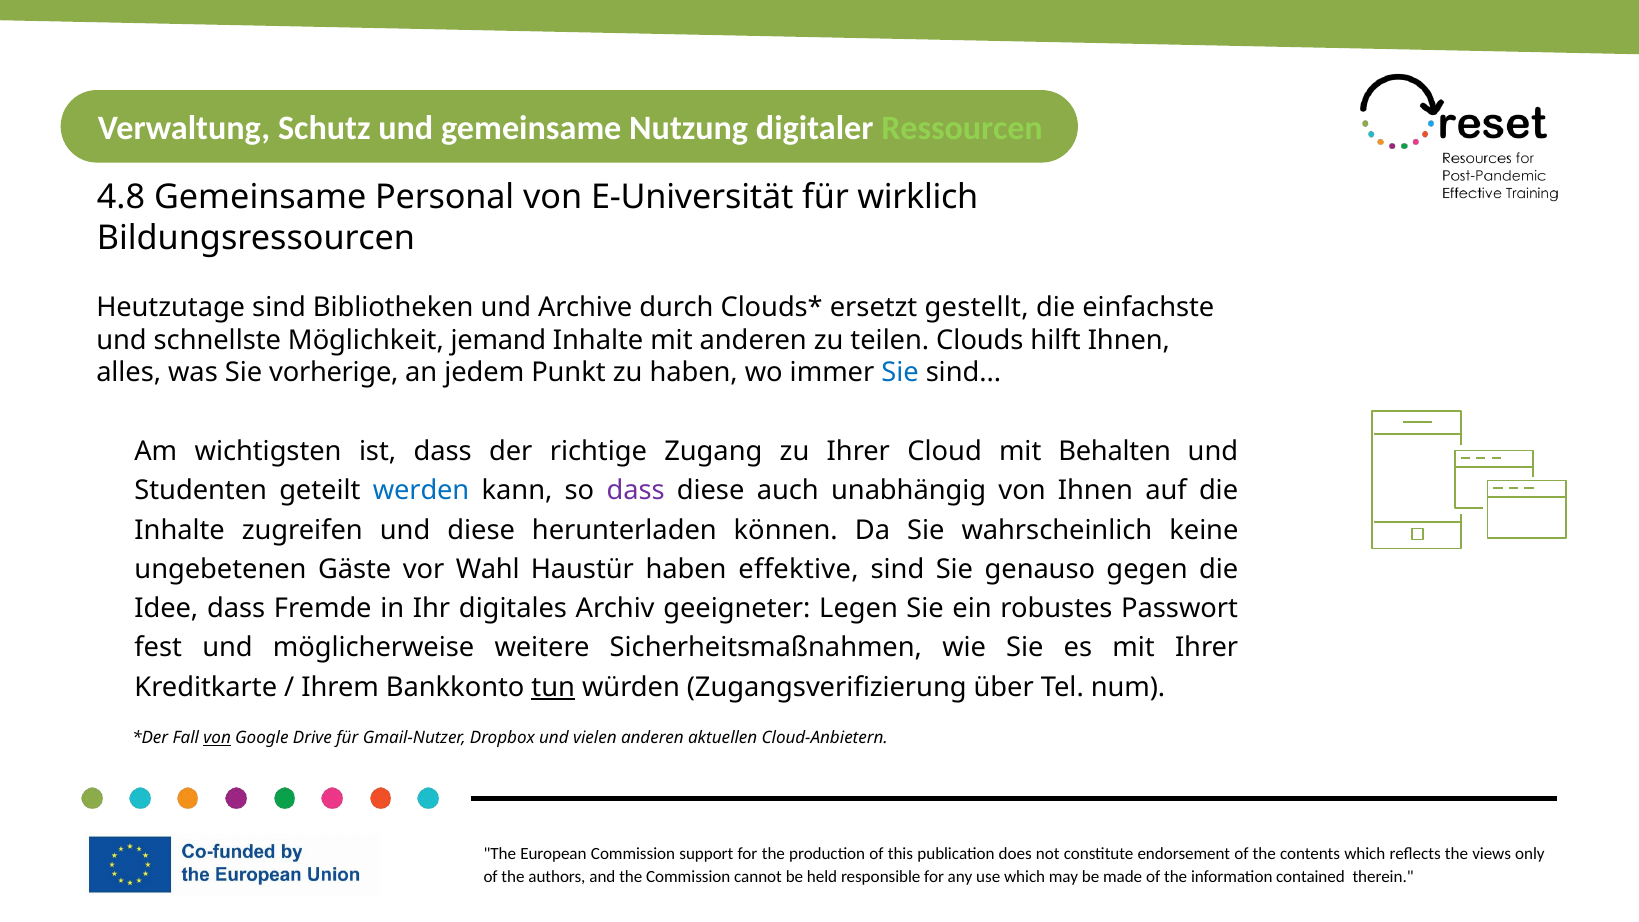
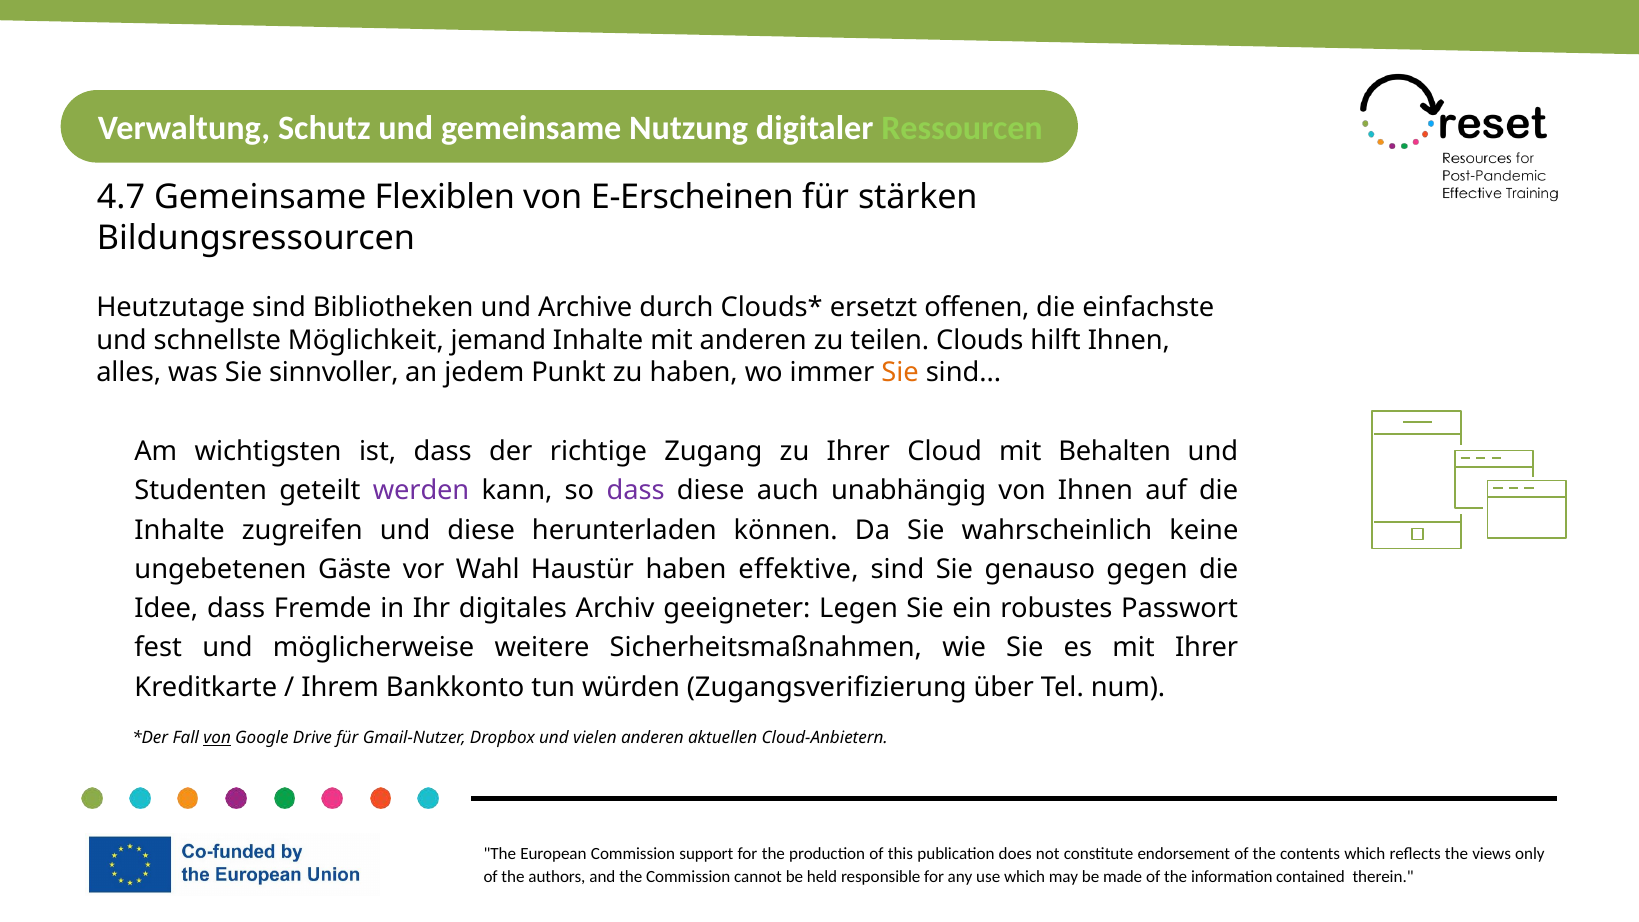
4.8: 4.8 -> 4.7
Personal: Personal -> Flexiblen
E-Universität: E-Universität -> E-Erscheinen
wirklich: wirklich -> stärken
gestellt: gestellt -> offenen
vorherige: vorherige -> sinnvoller
Sie at (900, 373) colour: blue -> orange
werden colour: blue -> purple
tun underline: present -> none
